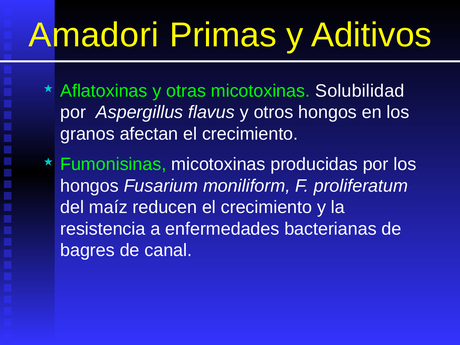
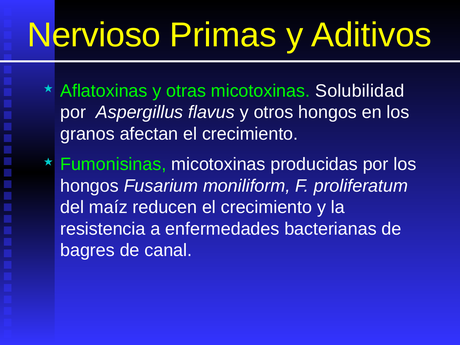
Amadori: Amadori -> Nervioso
